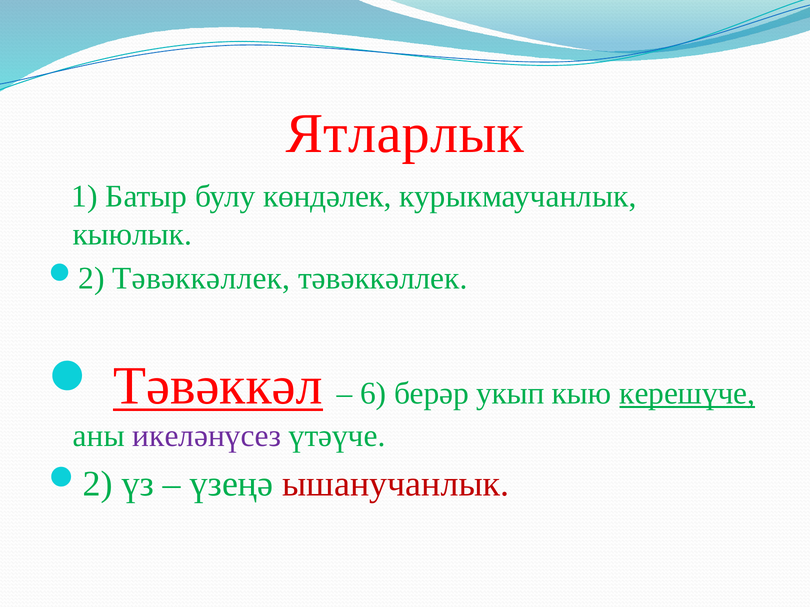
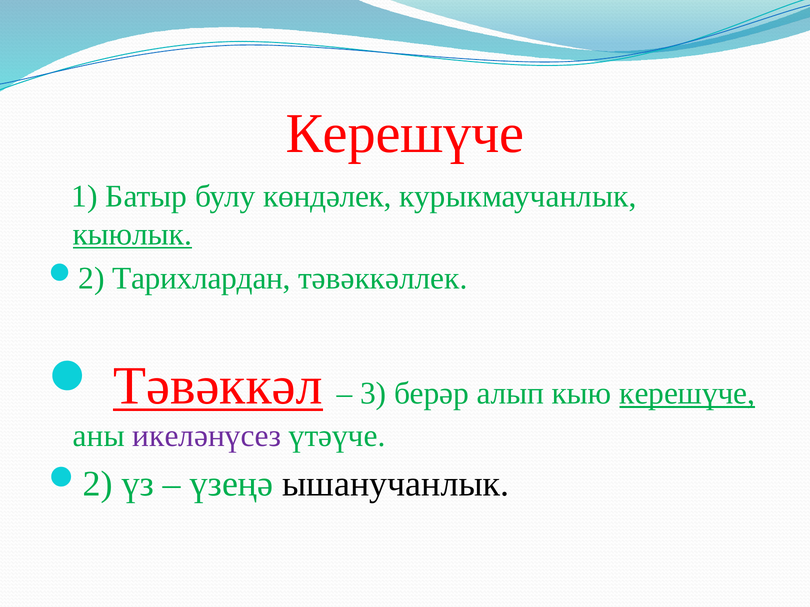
Ятларлык at (405, 134): Ятларлык -> Керешүче
кыюлык underline: none -> present
Тәвәккәллек at (201, 278): Тәвәккәллек -> Тарихлардан
6: 6 -> 3
укып: укып -> алып
ышанучанлык colour: red -> black
